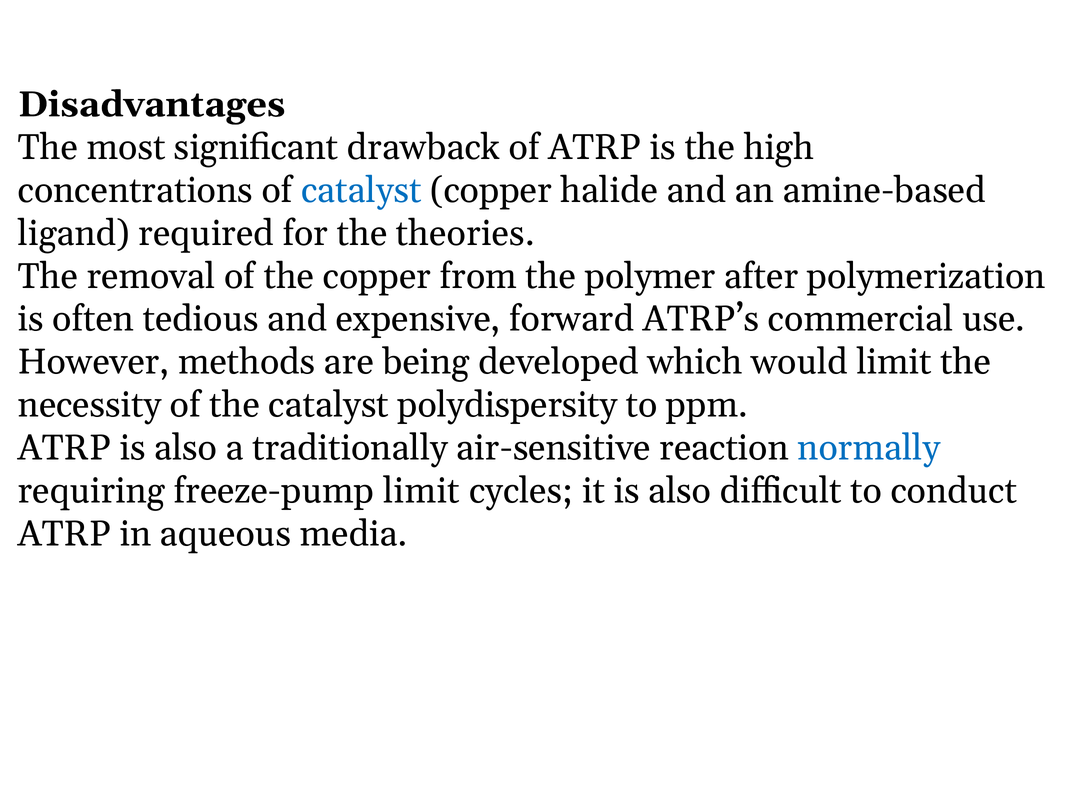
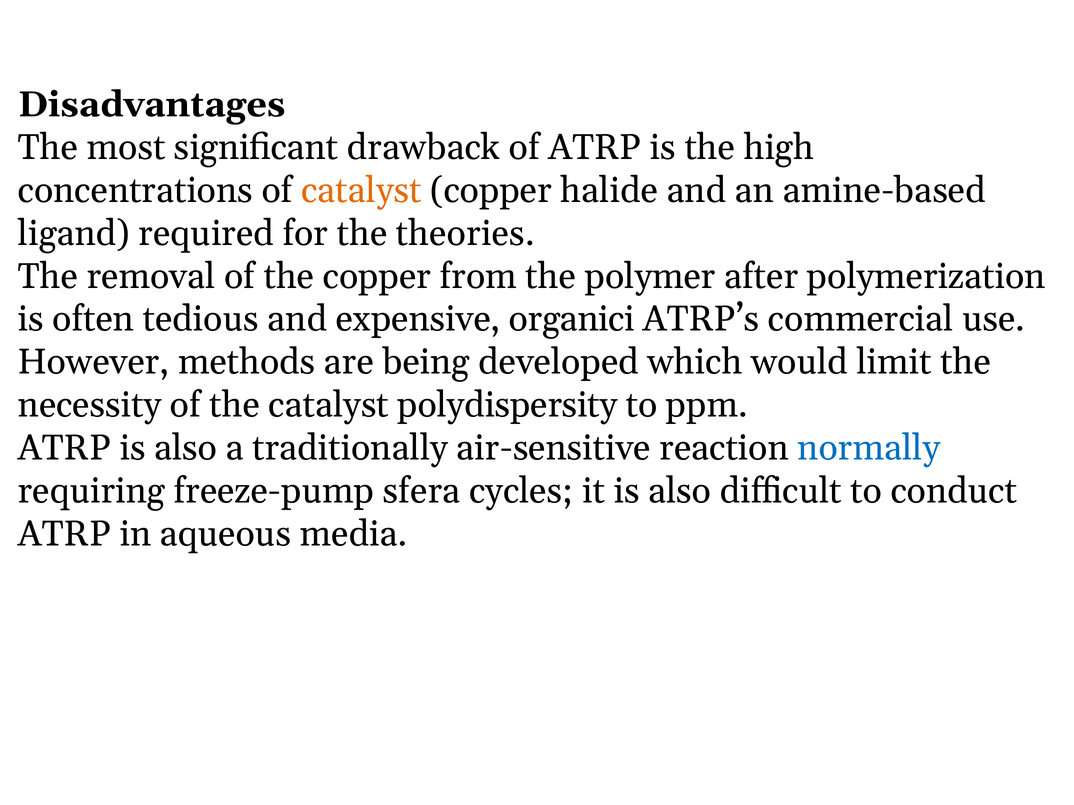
catalyst at (361, 190) colour: blue -> orange
forward: forward -> organici
freeze-pump limit: limit -> sfera
